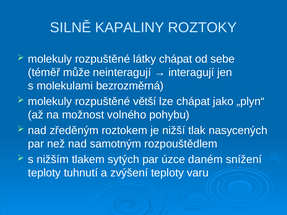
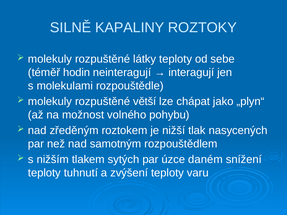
látky chápat: chápat -> teploty
může: může -> hodin
bezrozměrná: bezrozměrná -> rozpouštědle
